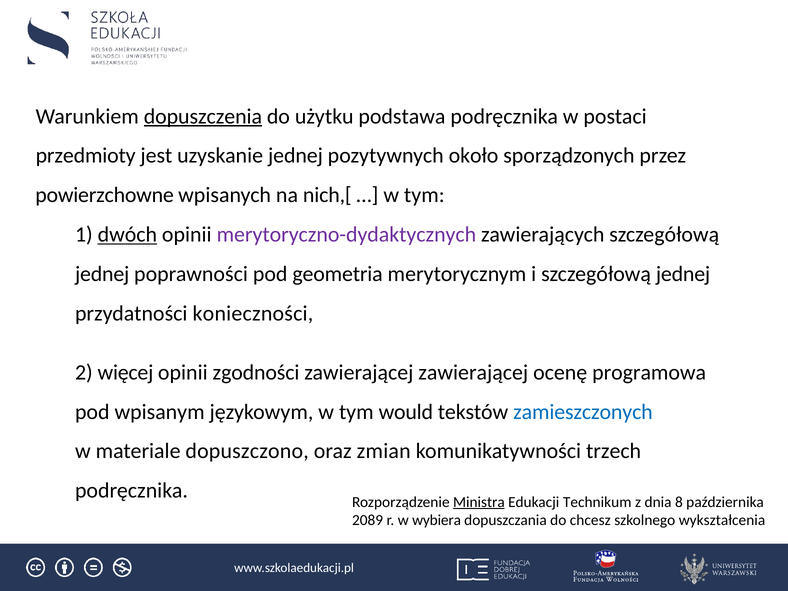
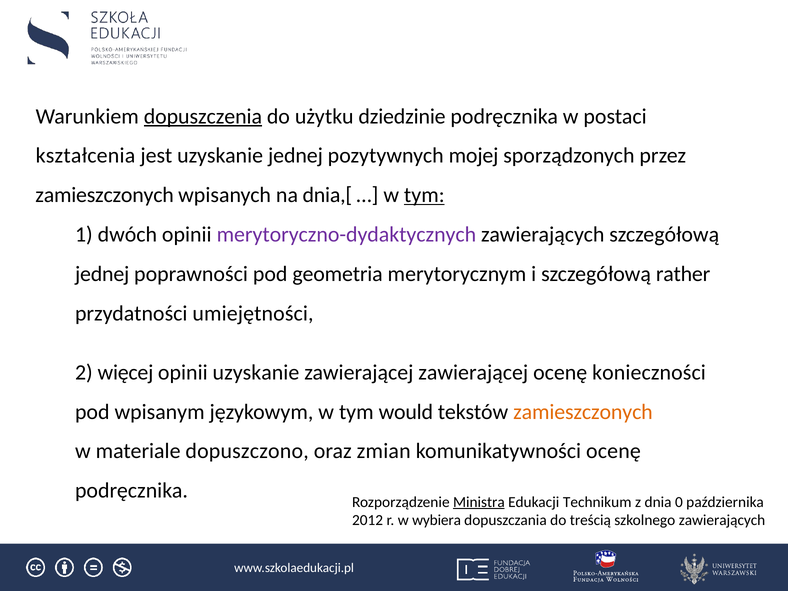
podstawa: podstawa -> dziedzinie
przedmioty: przedmioty -> kształcenia
około: około -> mojej
powierzchowne at (105, 195): powierzchowne -> zamieszczonych
nich,[: nich,[ -> dnia,[
tym at (424, 195) underline: none -> present
dwóch underline: present -> none
i szczegółową jednej: jednej -> rather
konieczności: konieczności -> umiejętności
opinii zgodności: zgodności -> uzyskanie
programowa: programowa -> konieczności
zamieszczonych at (583, 412) colour: blue -> orange
komunikatywności trzech: trzech -> ocenę
8: 8 -> 0
2089: 2089 -> 2012
chcesz: chcesz -> treścią
szkolnego wykształcenia: wykształcenia -> zawierających
